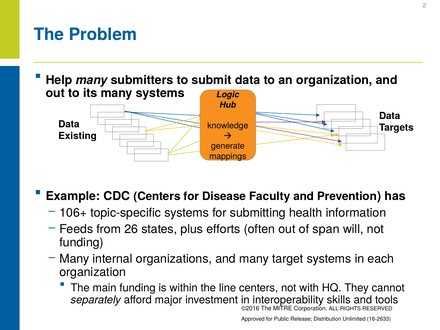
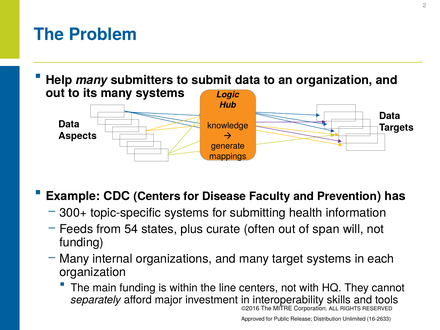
Existing: Existing -> Aspects
106+: 106+ -> 300+
26: 26 -> 54
efforts: efforts -> curate
